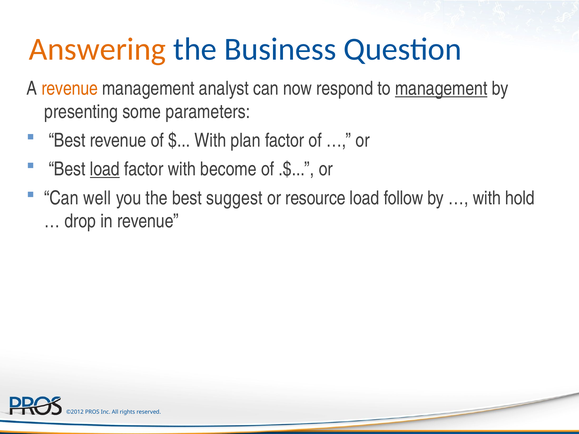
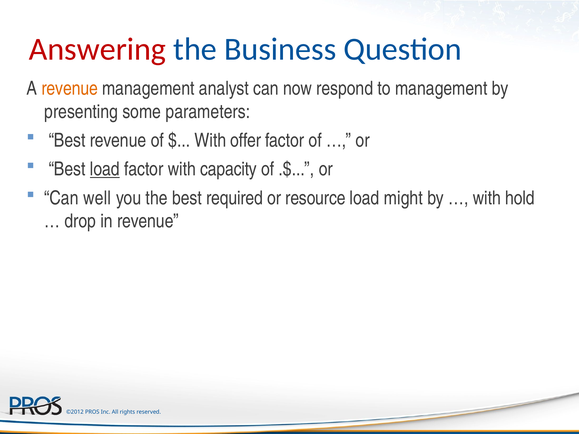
Answering colour: orange -> red
management at (441, 89) underline: present -> none
plan: plan -> offer
become: become -> capacity
suggest: suggest -> required
follow: follow -> might
